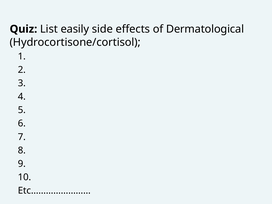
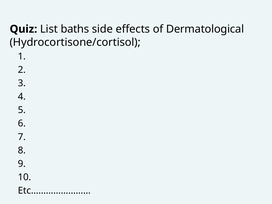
easily: easily -> baths
